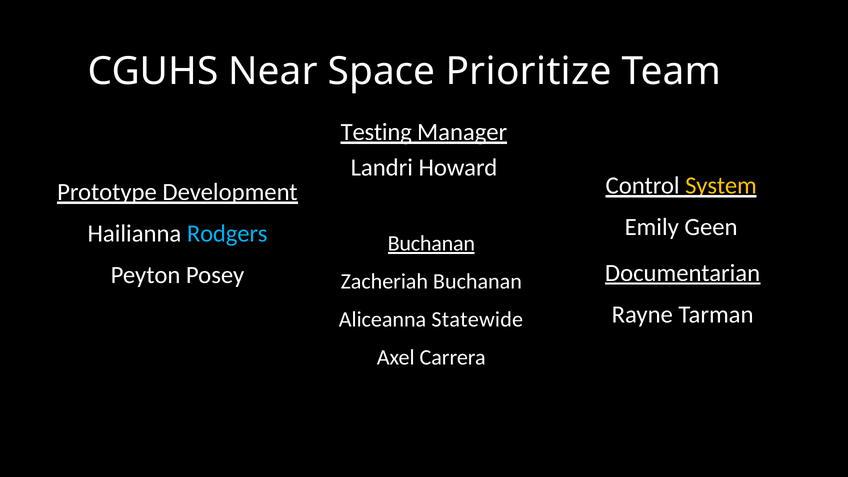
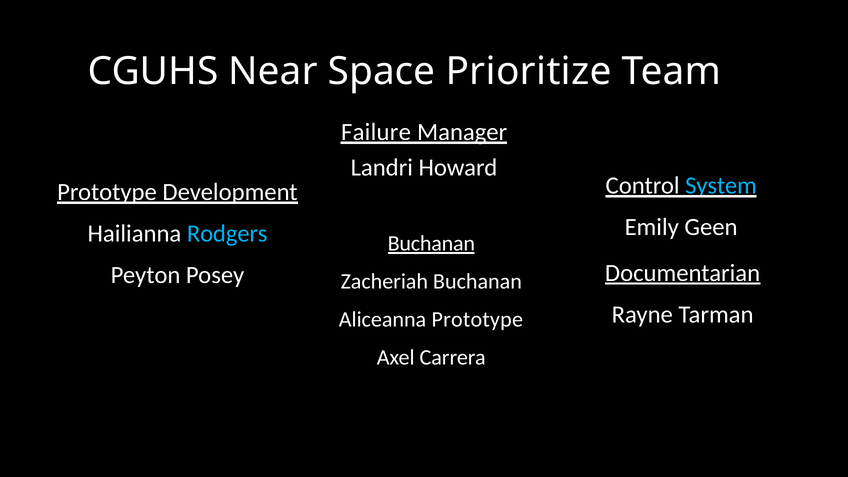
Testing: Testing -> Failure
System colour: yellow -> light blue
Aliceanna Statewide: Statewide -> Prototype
